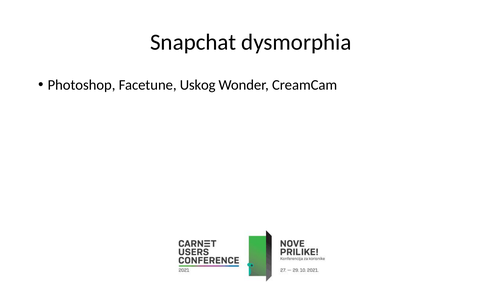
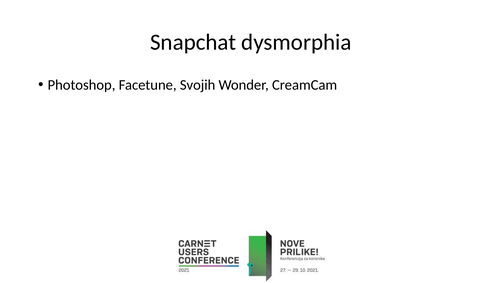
Uskog: Uskog -> Svojih
